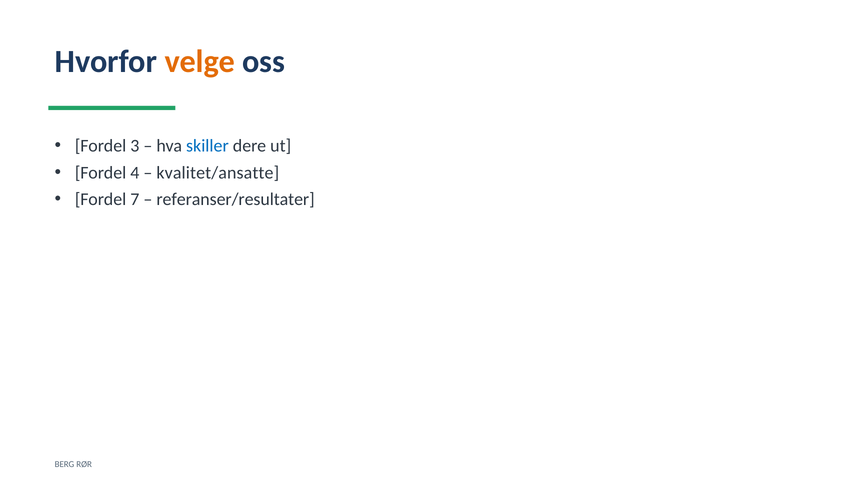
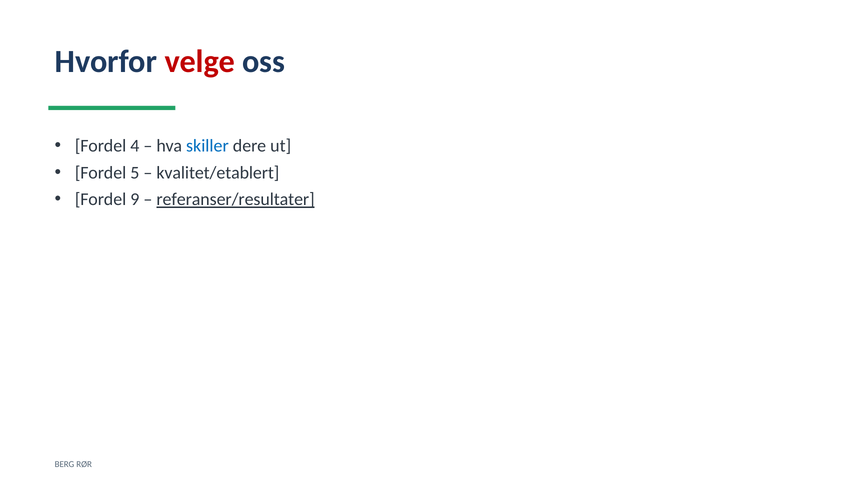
velge colour: orange -> red
3: 3 -> 4
4: 4 -> 5
kvalitet/ansatte: kvalitet/ansatte -> kvalitet/etablert
7: 7 -> 9
referanser/resultater underline: none -> present
